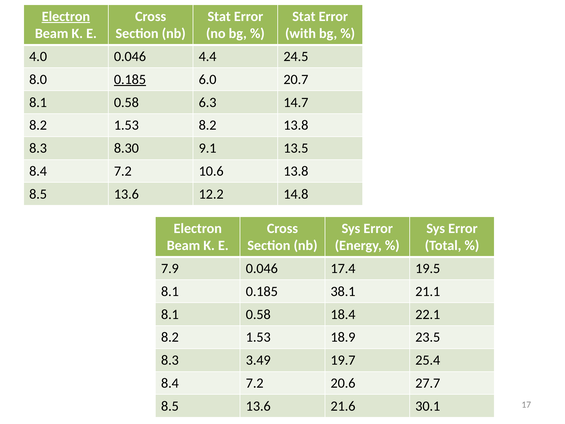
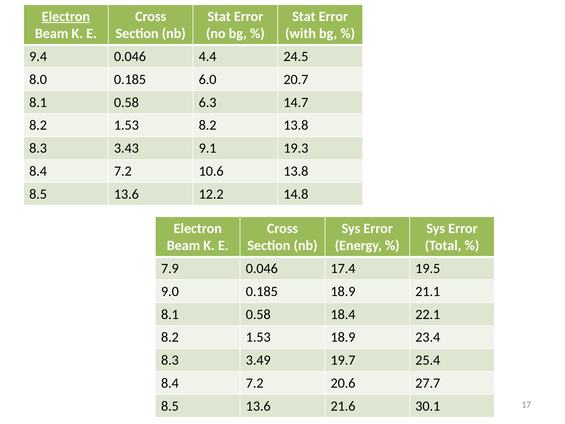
4.0: 4.0 -> 9.4
0.185 at (130, 79) underline: present -> none
8.30: 8.30 -> 3.43
13.5: 13.5 -> 19.3
8.1 at (170, 291): 8.1 -> 9.0
0.185 38.1: 38.1 -> 18.9
23.5: 23.5 -> 23.4
